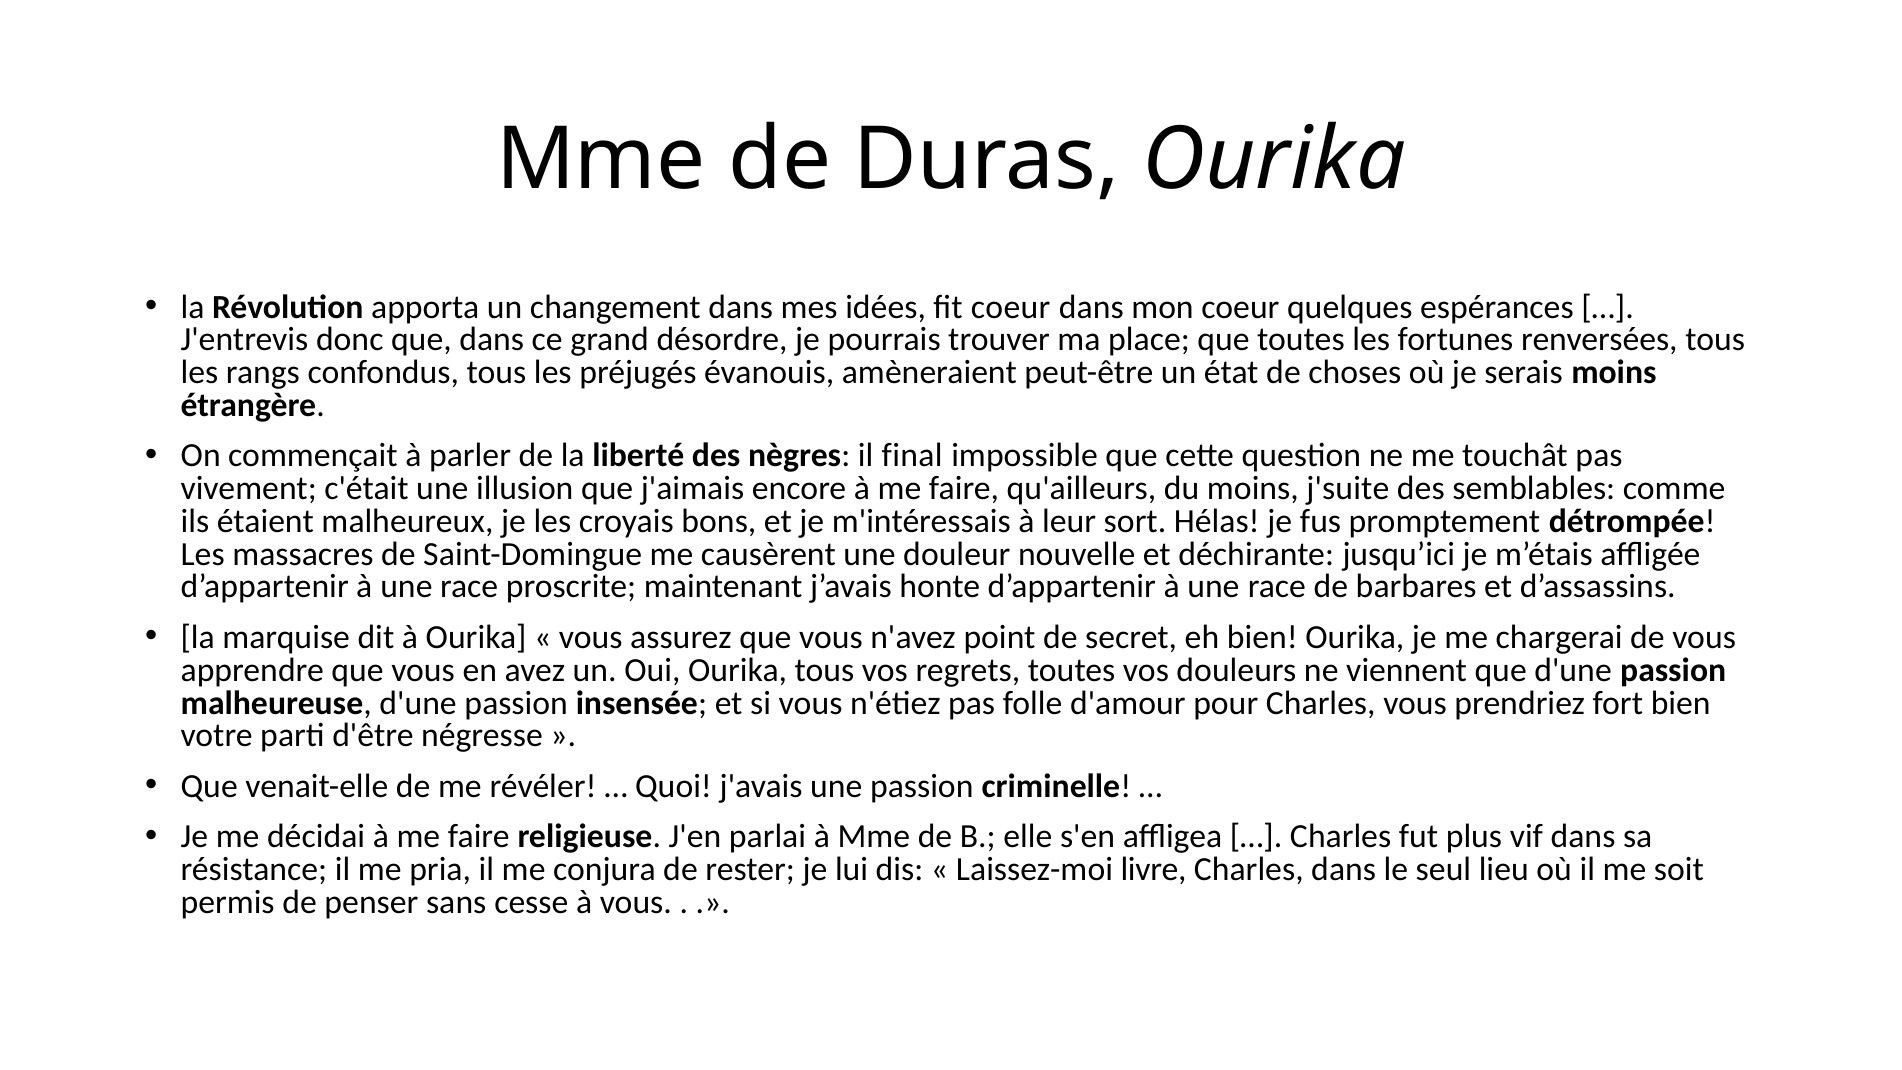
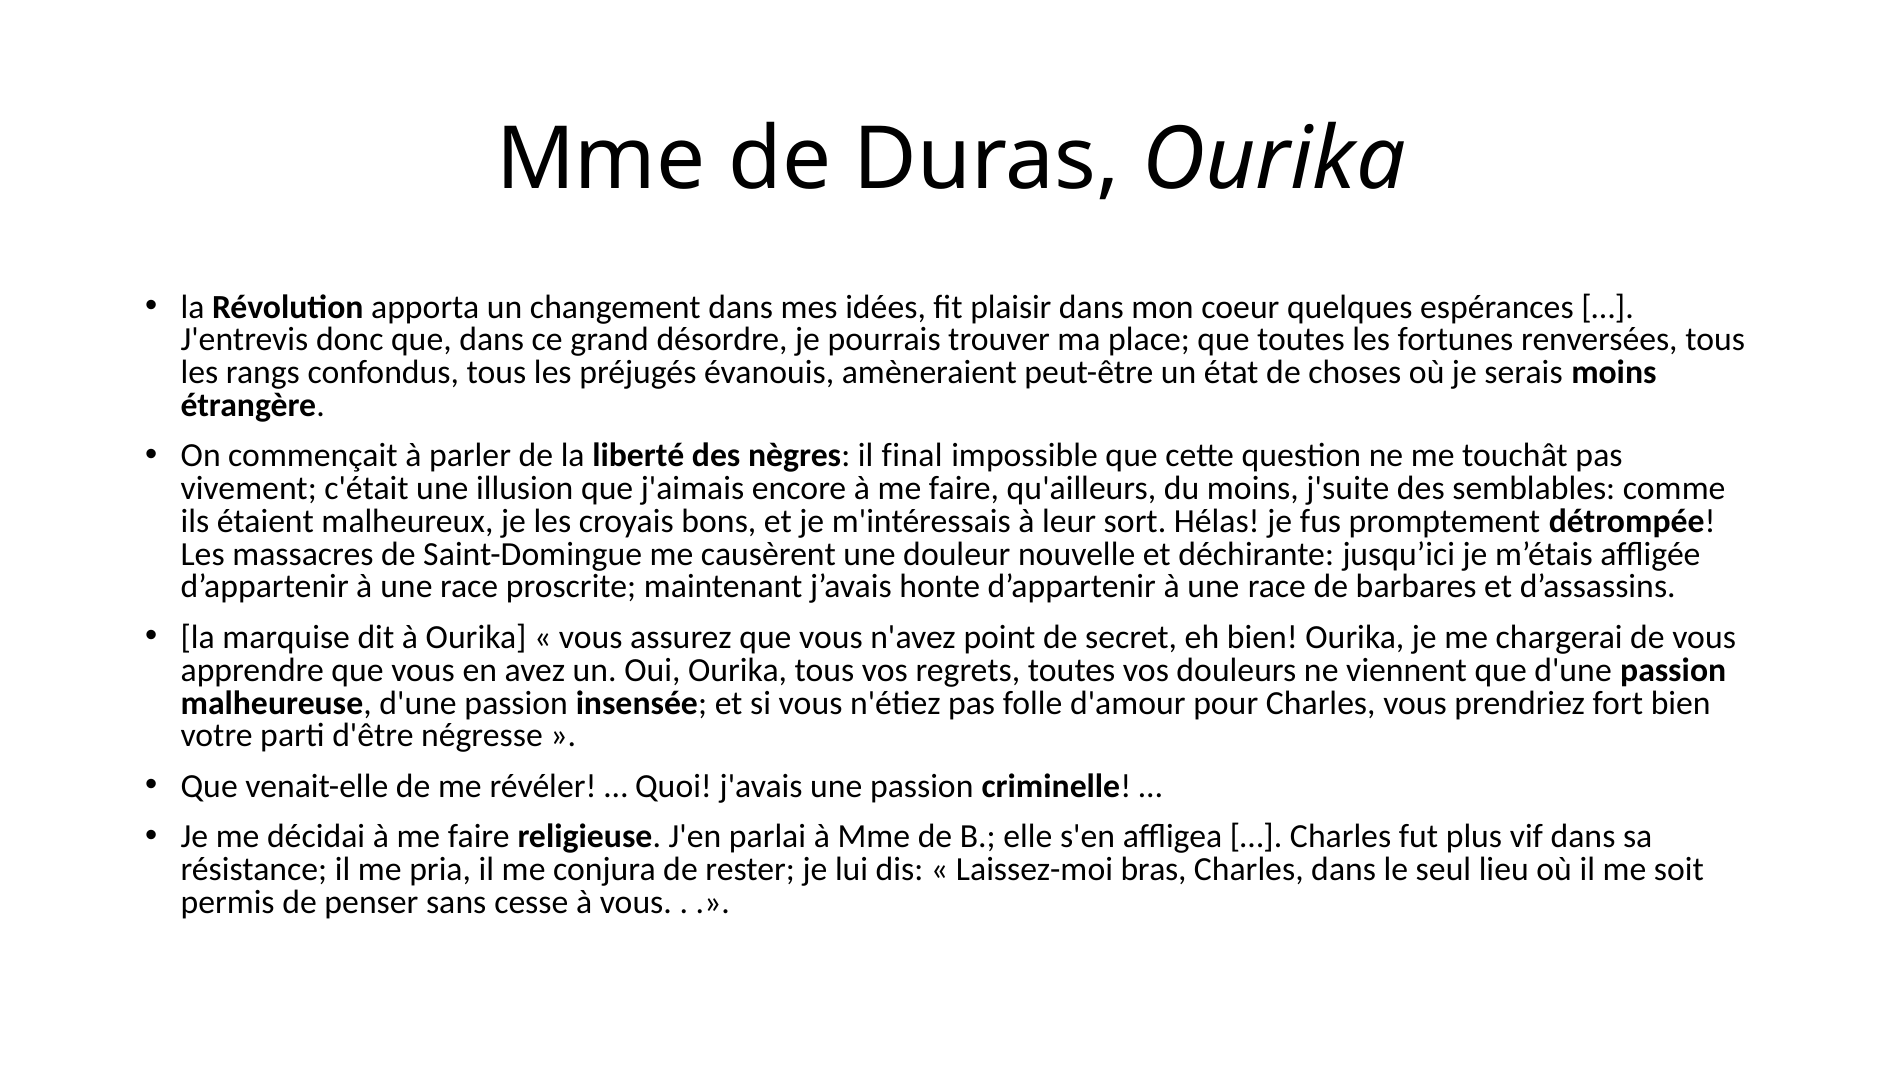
fit coeur: coeur -> plaisir
livre: livre -> bras
